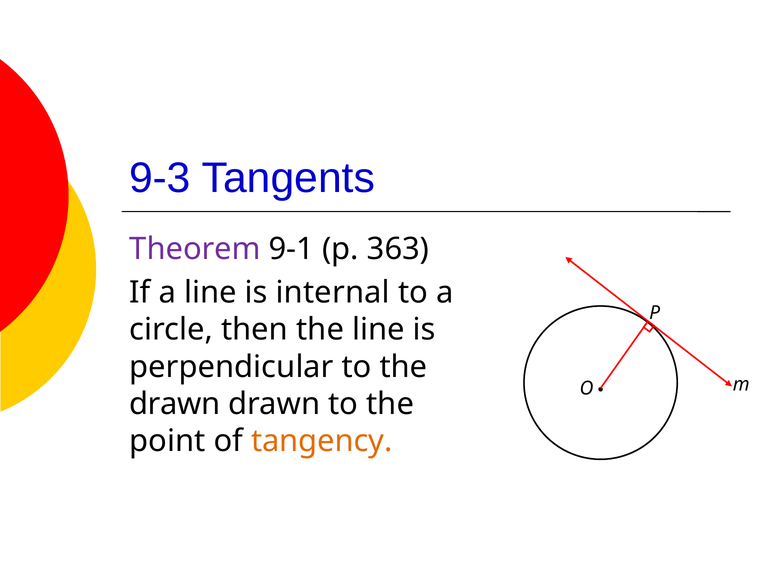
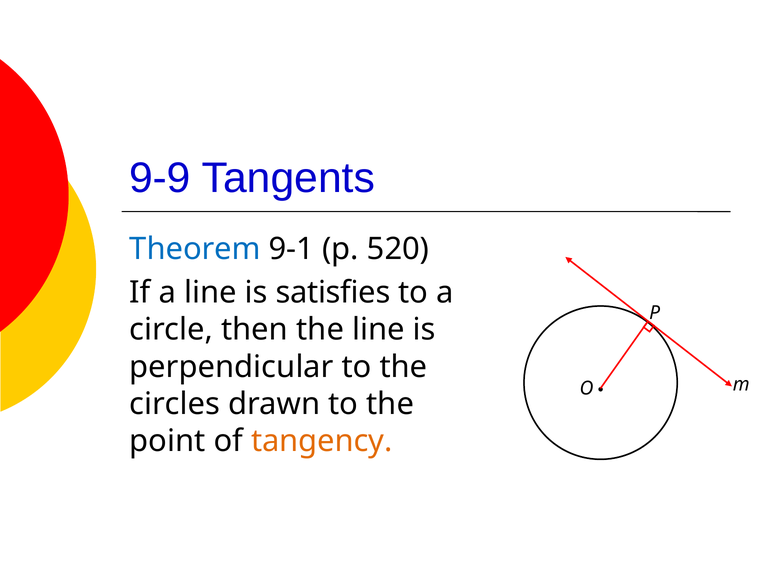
9-3: 9-3 -> 9-9
Theorem colour: purple -> blue
363: 363 -> 520
internal: internal -> satisfies
drawn at (175, 404): drawn -> circles
